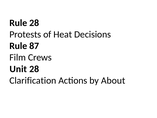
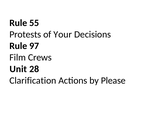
Rule 28: 28 -> 55
Heat: Heat -> Your
87: 87 -> 97
About: About -> Please
